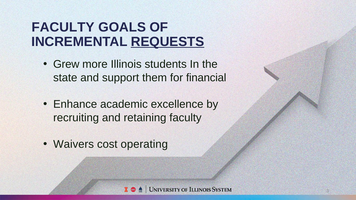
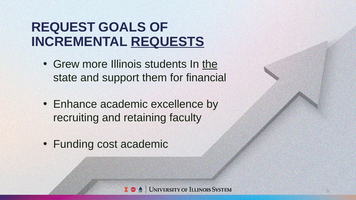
FACULTY at (63, 27): FACULTY -> REQUEST
the underline: none -> present
Waivers: Waivers -> Funding
cost operating: operating -> academic
